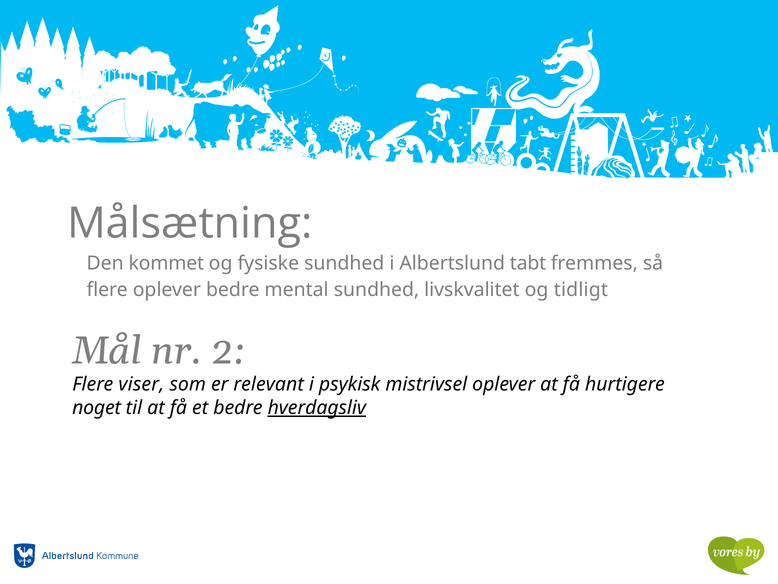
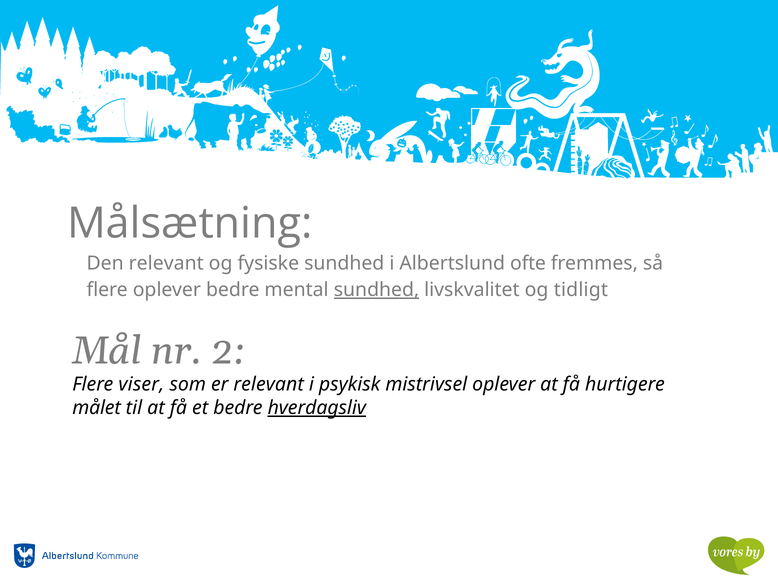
Den kommet: kommet -> relevant
tabt: tabt -> ofte
sundhed at (377, 290) underline: none -> present
noget: noget -> målet
